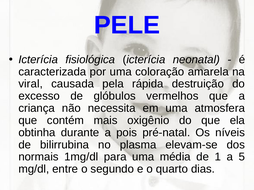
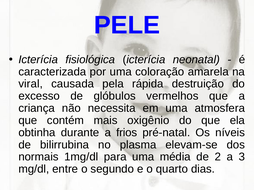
pois: pois -> frios
1: 1 -> 2
5: 5 -> 3
